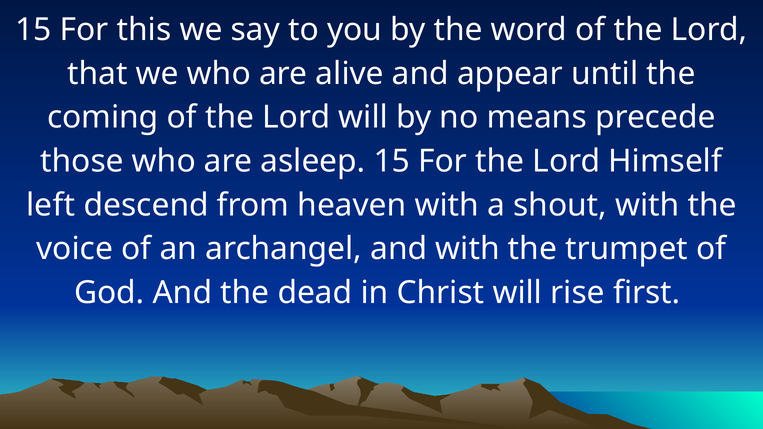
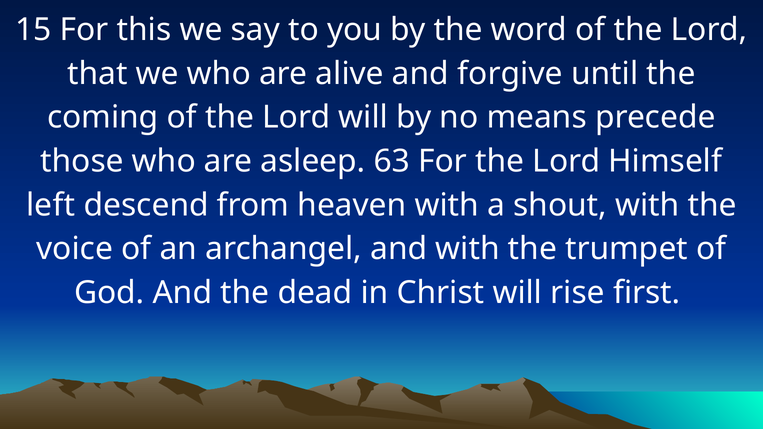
appear: appear -> forgive
asleep 15: 15 -> 63
